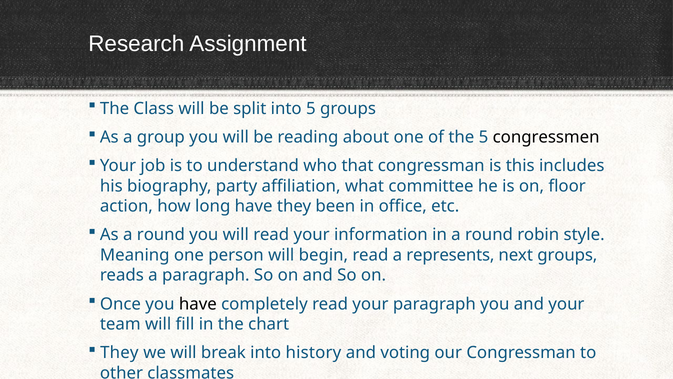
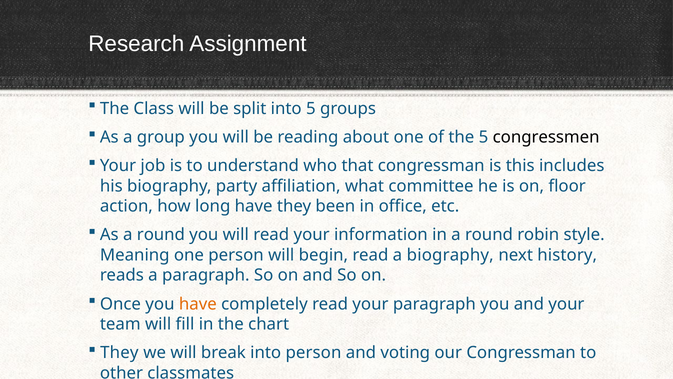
a represents: represents -> biography
next groups: groups -> history
have at (198, 304) colour: black -> orange
into history: history -> person
